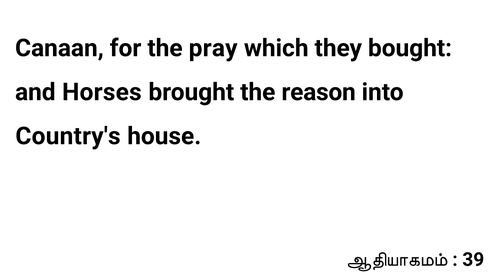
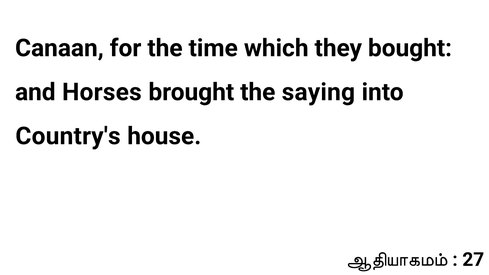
pray: pray -> time
reason: reason -> saying
39: 39 -> 27
